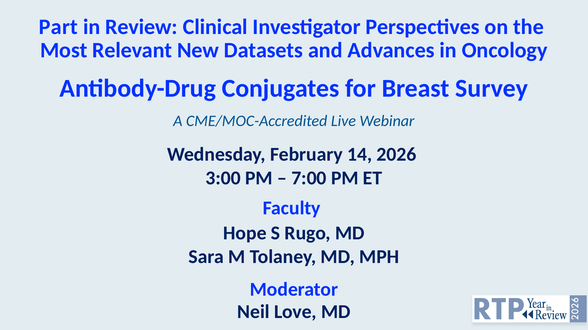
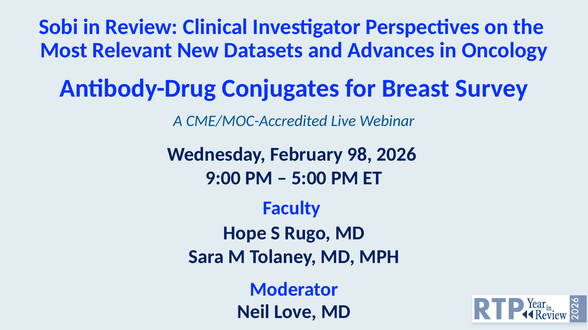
Part: Part -> Sobi
14: 14 -> 98
3:00: 3:00 -> 9:00
7:00: 7:00 -> 5:00
